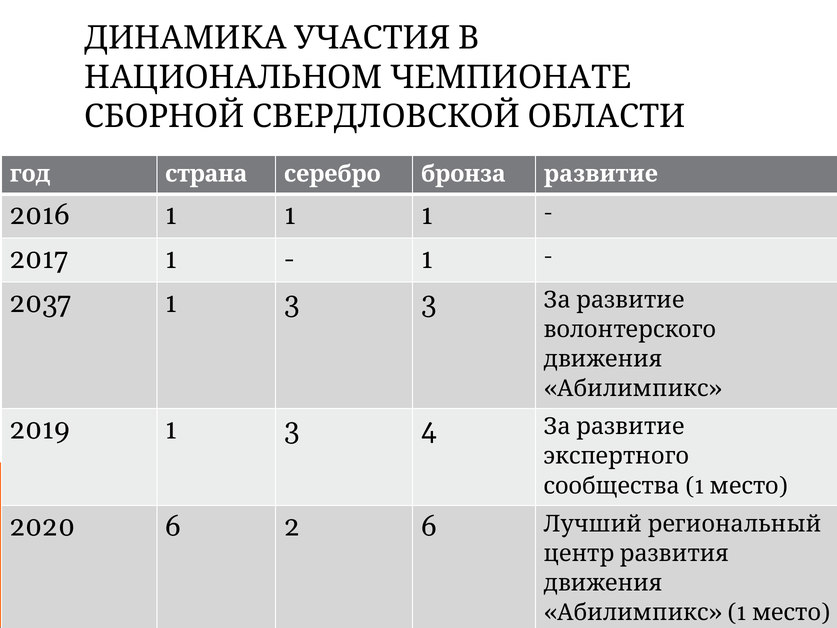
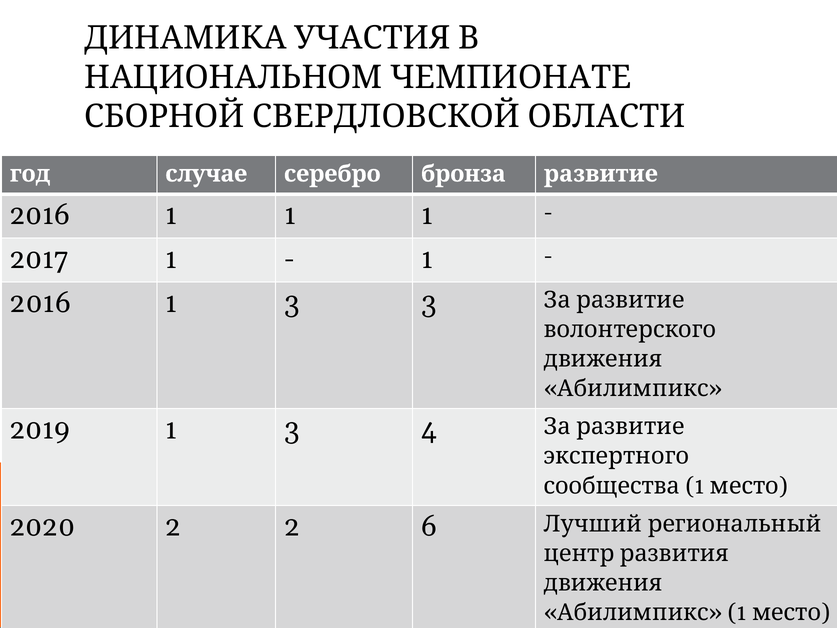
страна: страна -> случае
2037 at (41, 303): 2037 -> 2016
2020 6: 6 -> 2
